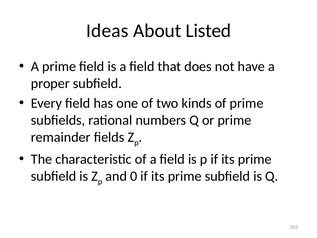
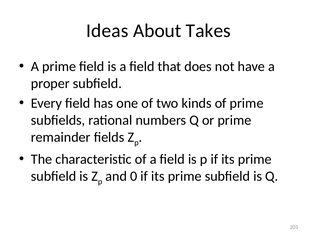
Listed: Listed -> Takes
